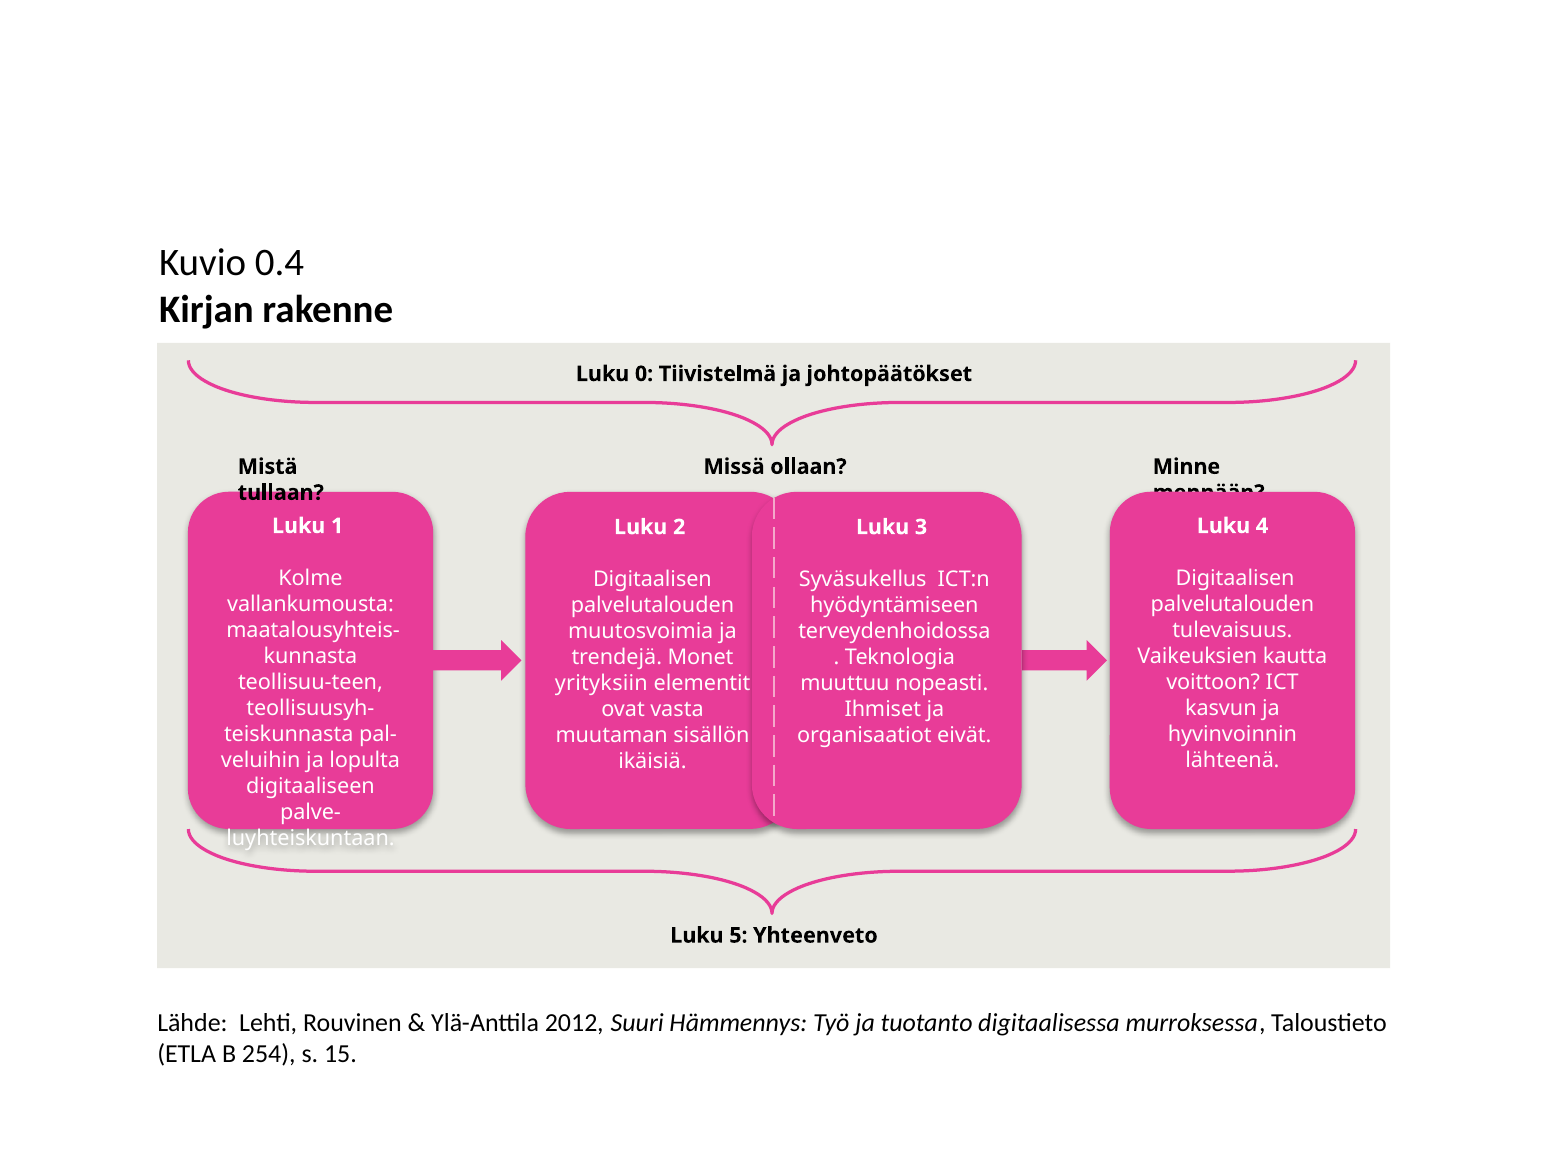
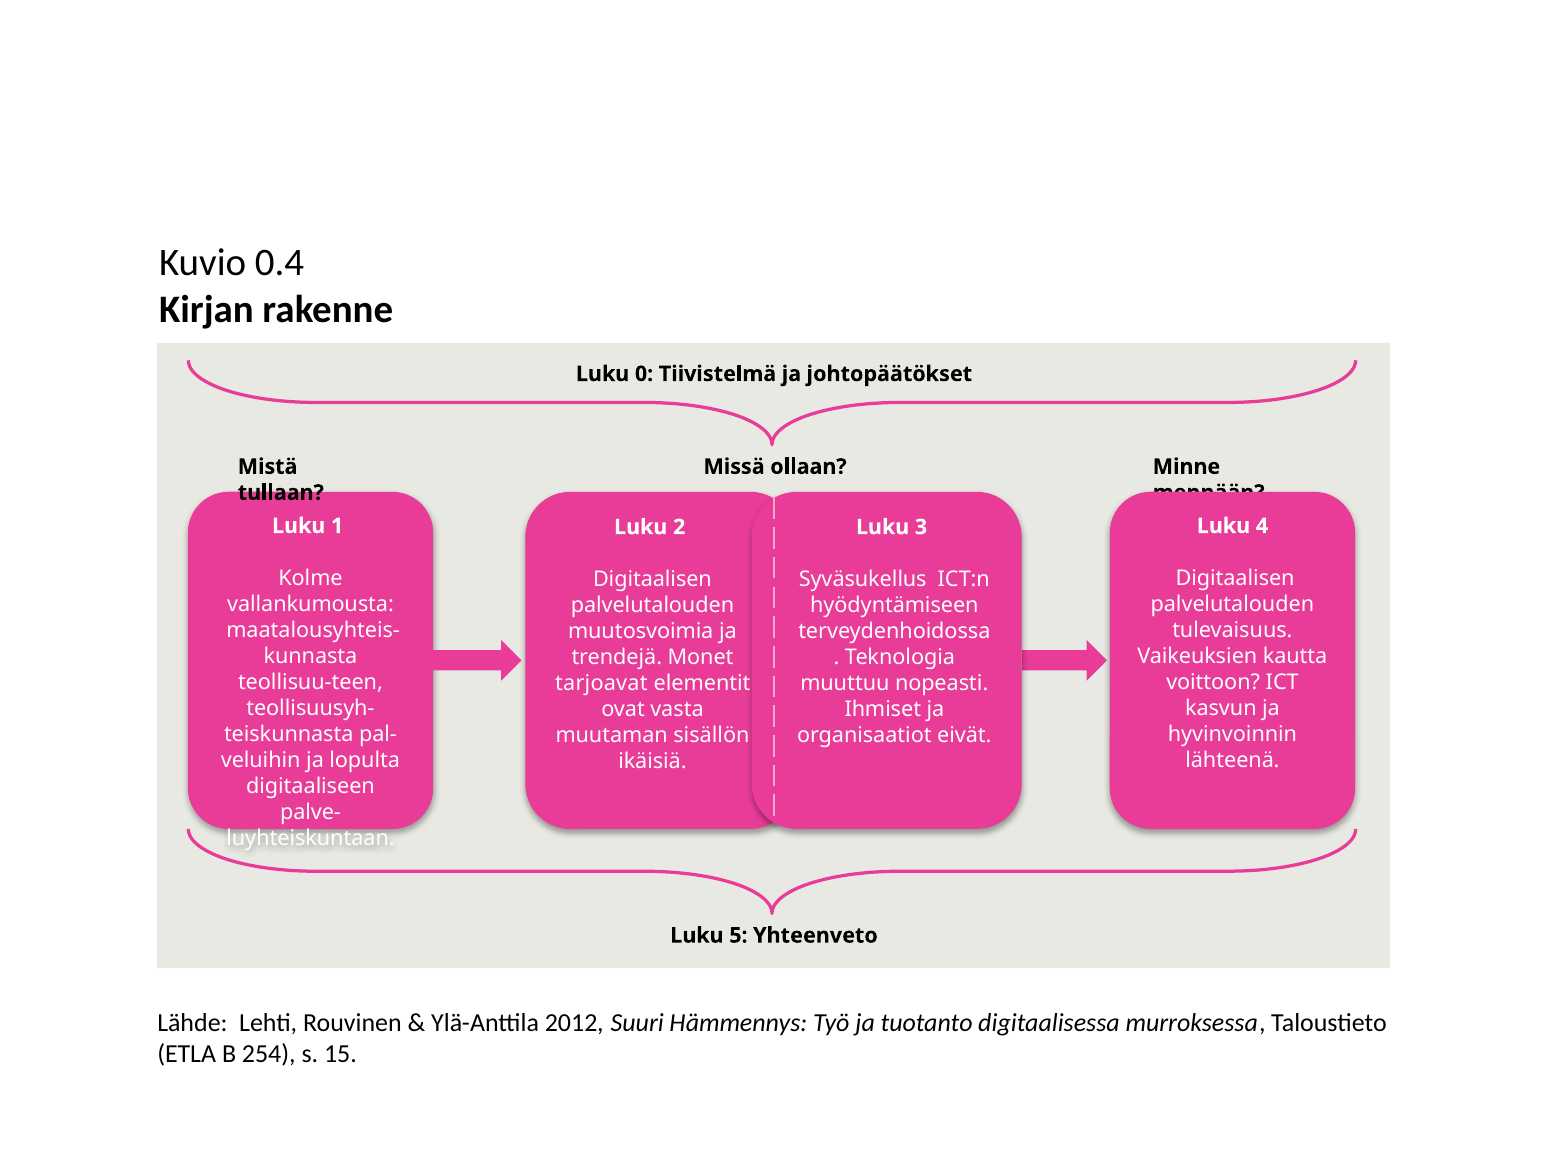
yrityksiin: yrityksiin -> tarjoavat
